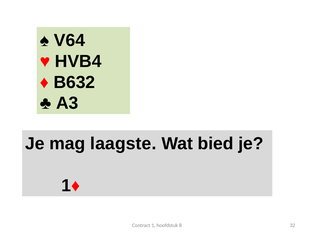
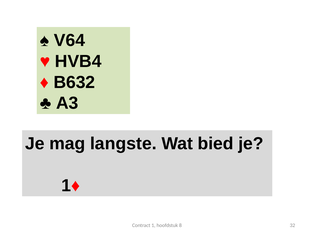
laagste: laagste -> langste
